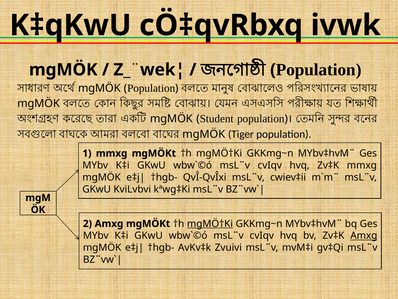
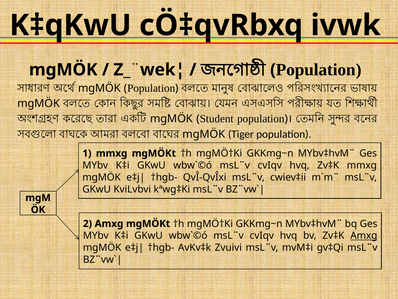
mgMÖ†Ki at (210, 223) underline: present -> none
